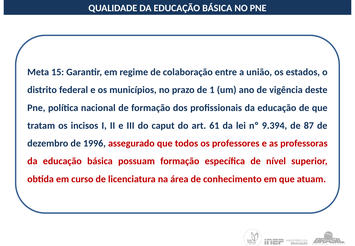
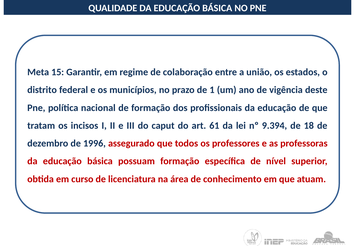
87: 87 -> 18
